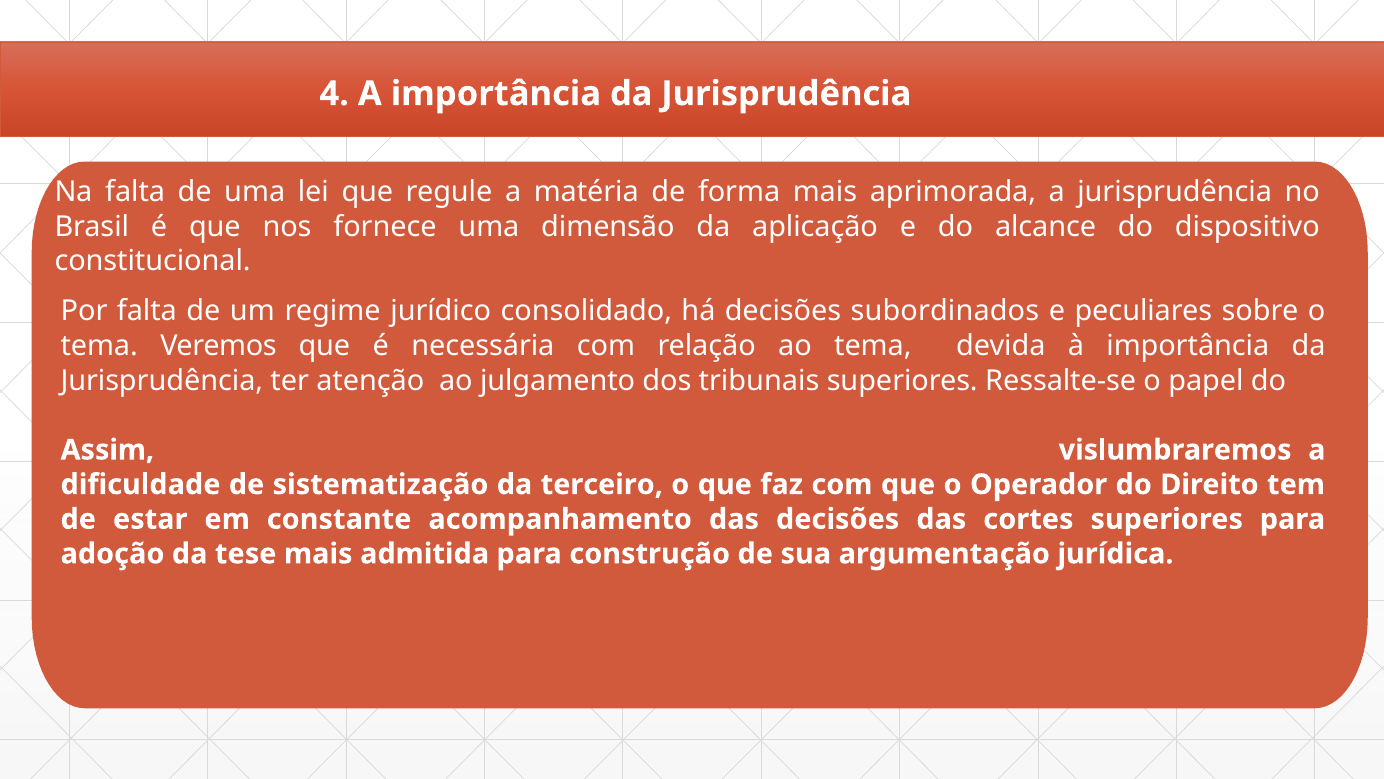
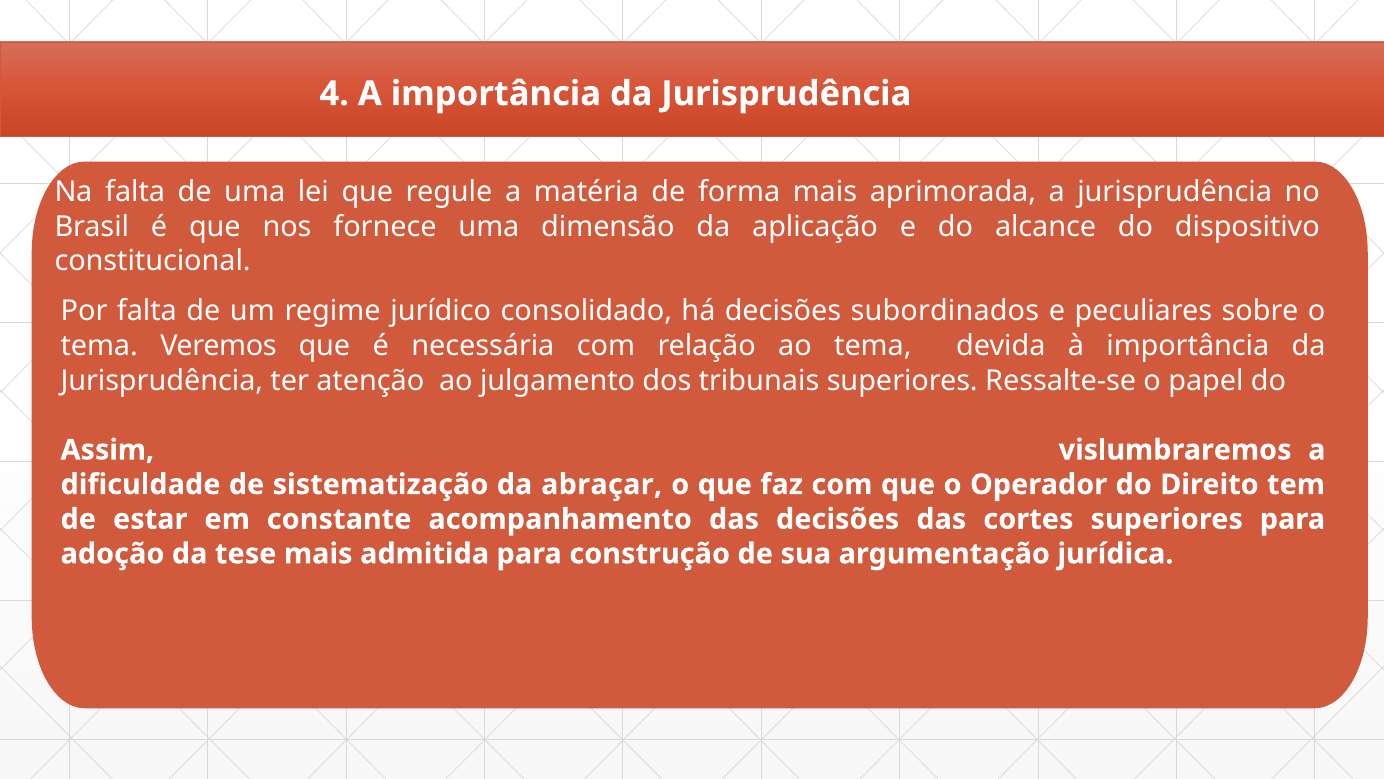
terceiro: terceiro -> abraçar
